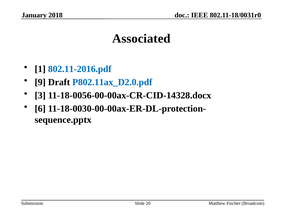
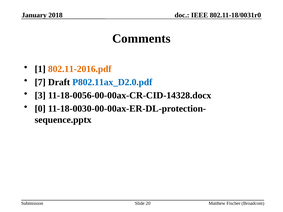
Associated: Associated -> Comments
802.11-2016.pdf colour: blue -> orange
9: 9 -> 7
6: 6 -> 0
